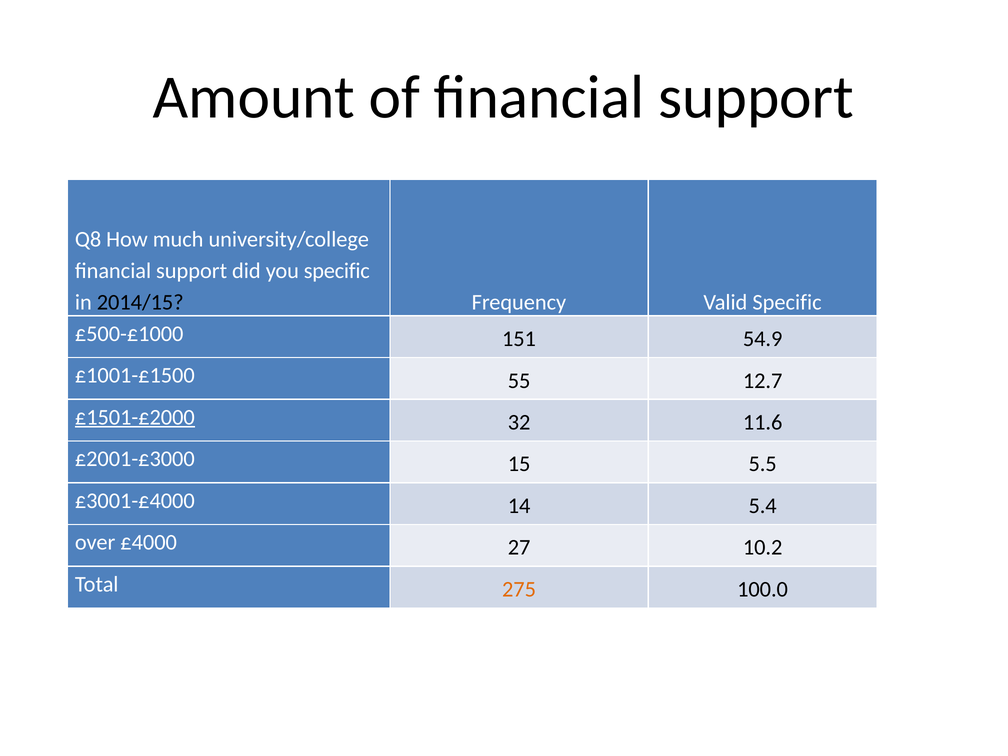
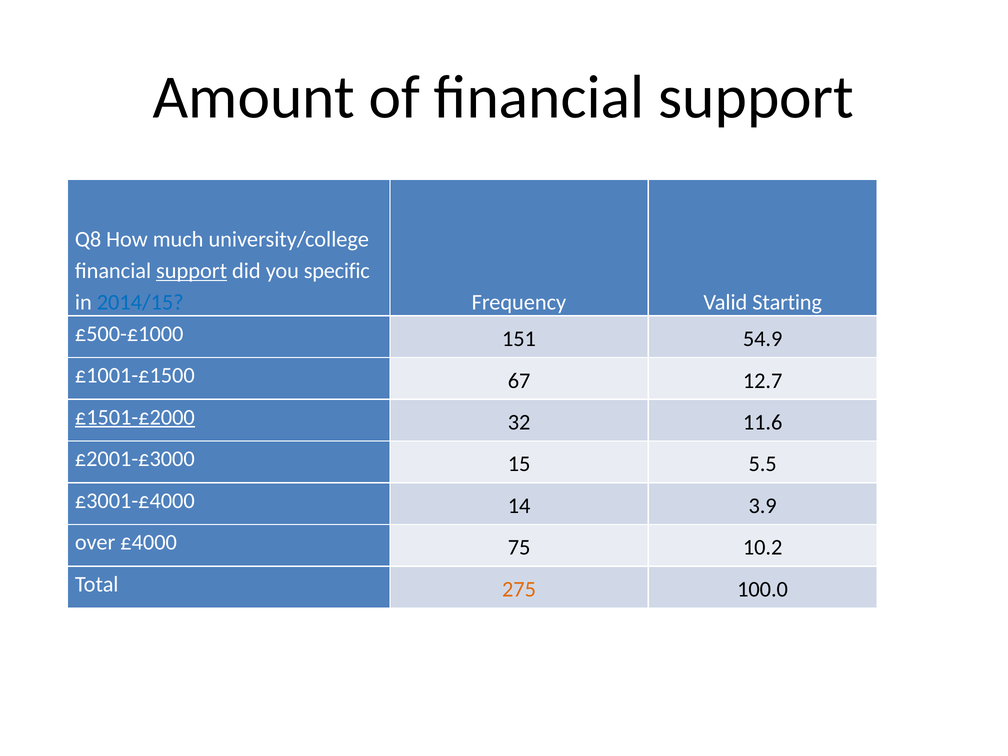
support at (192, 271) underline: none -> present
2014/15 colour: black -> blue
Valid Specific: Specific -> Starting
55: 55 -> 67
5.4: 5.4 -> 3.9
27: 27 -> 75
